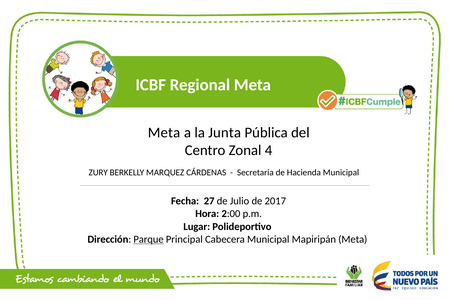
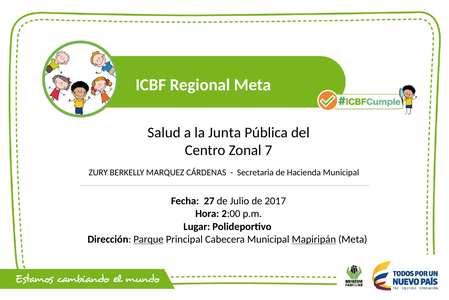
Meta at (164, 132): Meta -> Salud
4: 4 -> 7
Mapiripán underline: none -> present
